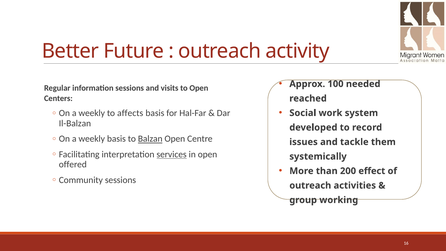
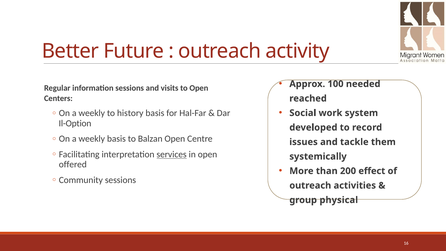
affects: affects -> history
Il-Balzan: Il-Balzan -> Il-Option
Balzan underline: present -> none
working: working -> physical
